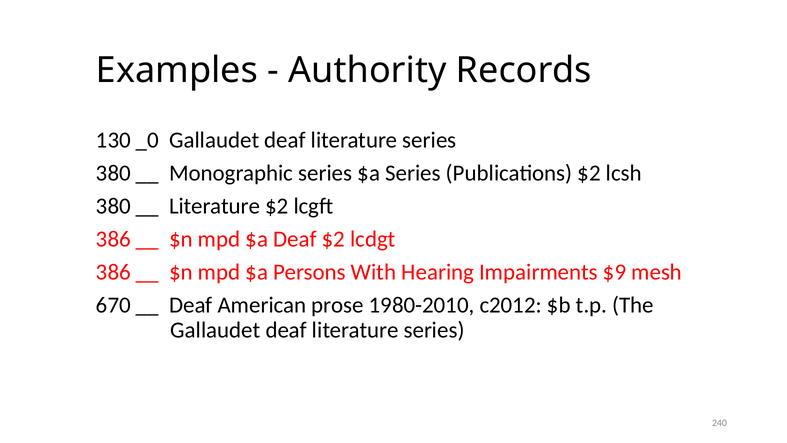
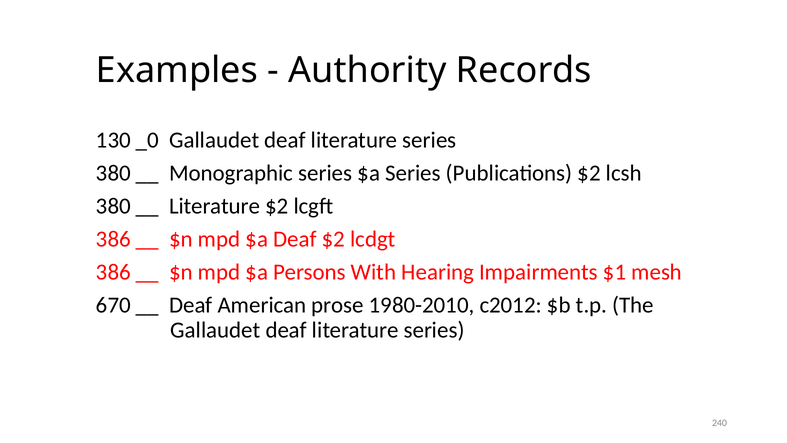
$9: $9 -> $1
